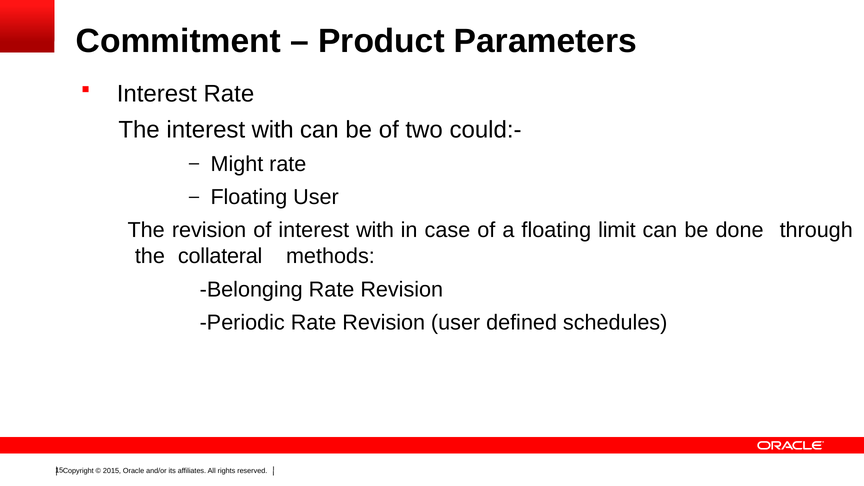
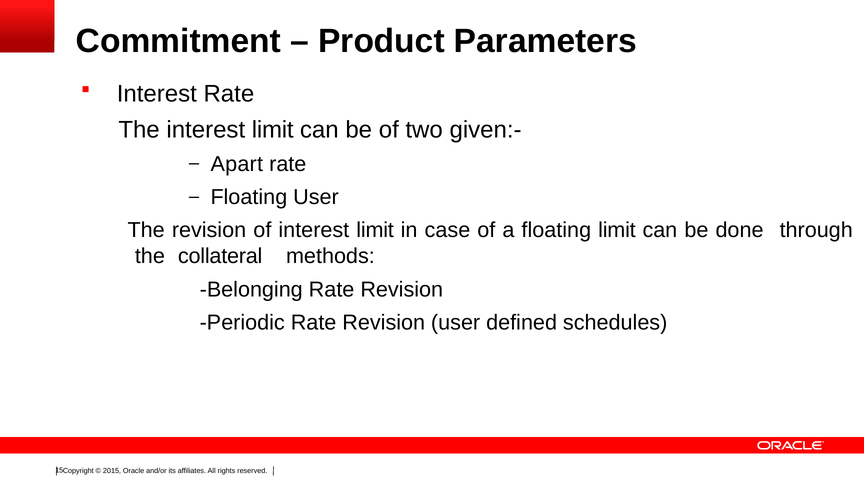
The interest with: with -> limit
could:-: could:- -> given:-
Might: Might -> Apart
of interest with: with -> limit
